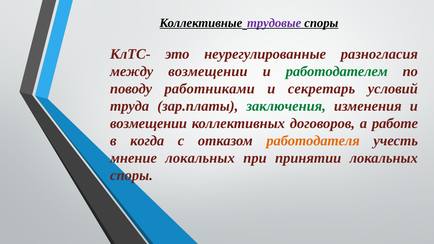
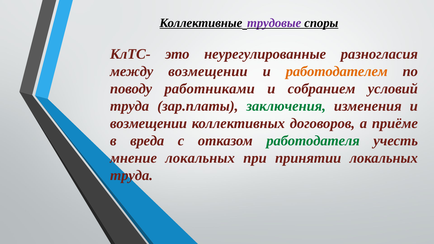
работодателем colour: green -> orange
секретарь: секретарь -> собранием
работе: работе -> приёме
когда: когда -> вреда
работодателя colour: orange -> green
споры at (131, 176): споры -> труда
